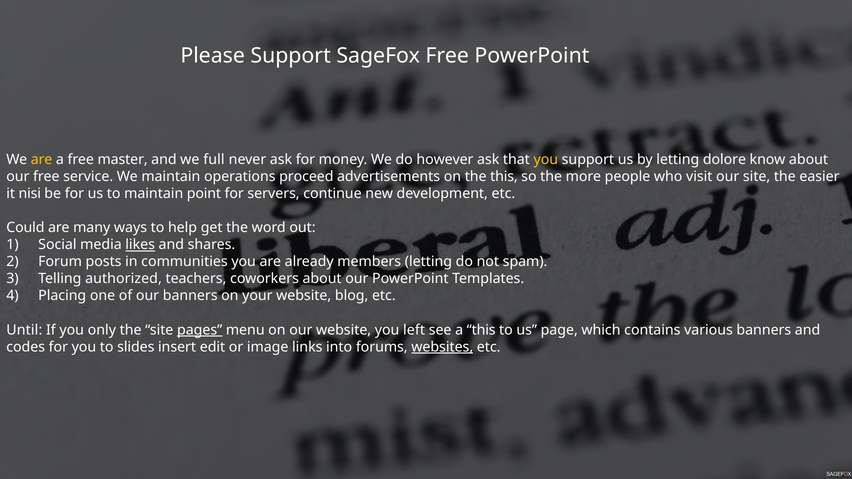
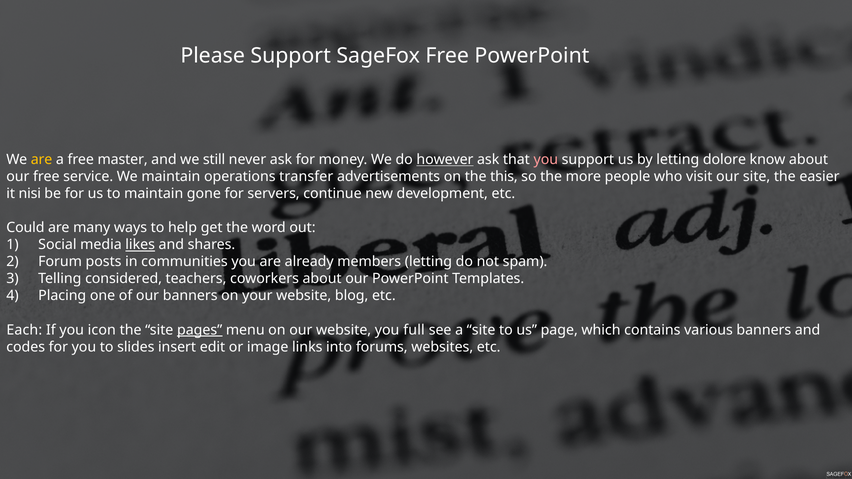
full: full -> still
however underline: none -> present
you at (546, 160) colour: yellow -> pink
proceed: proceed -> transfer
point: point -> gone
authorized: authorized -> considered
Until: Until -> Each
only: only -> icon
left: left -> full
a this: this -> site
websites underline: present -> none
